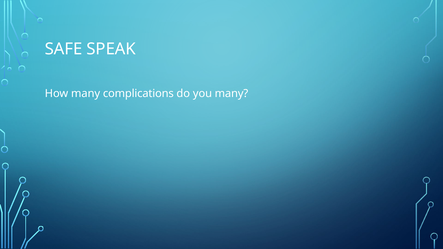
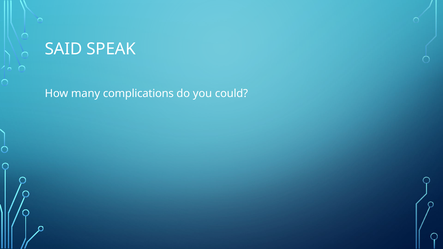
SAFE: SAFE -> SAID
you many: many -> could
